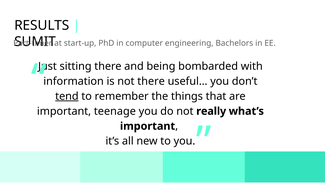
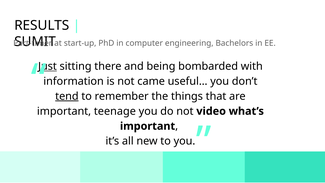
Just underline: none -> present
not there: there -> came
really: really -> video
